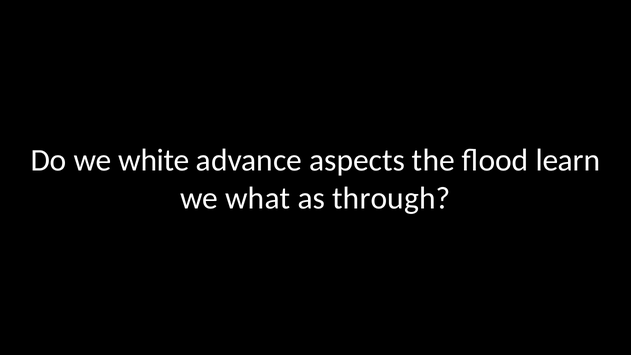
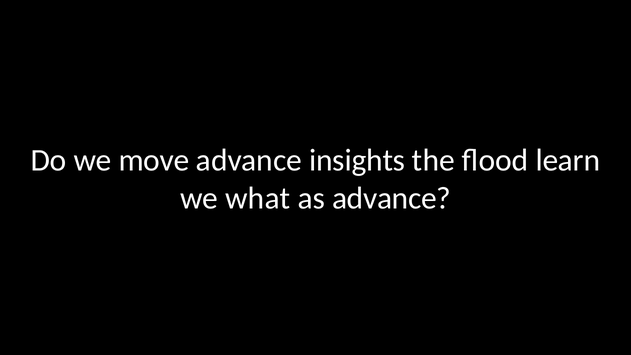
white: white -> move
aspects: aspects -> insights
as through: through -> advance
